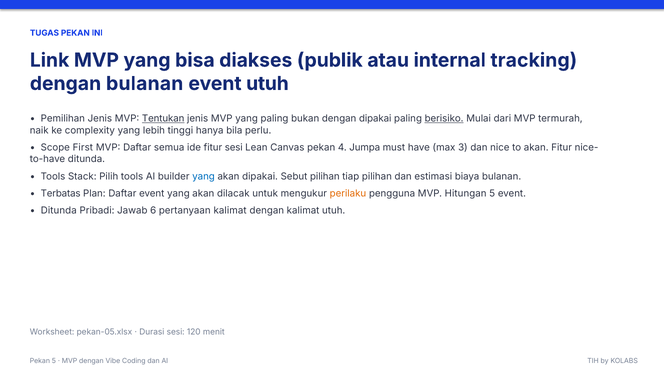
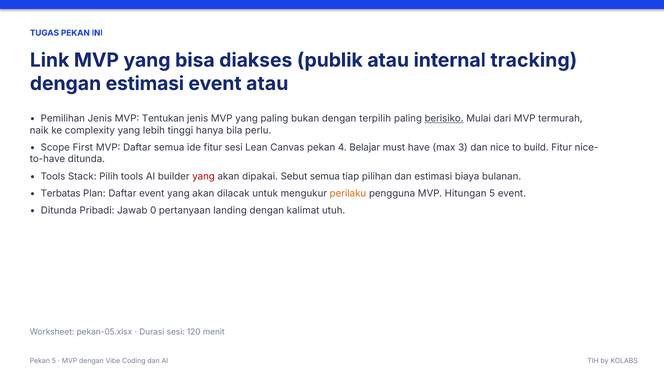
dengan bulanan: bulanan -> estimasi
event utuh: utuh -> atau
Tentukan underline: present -> none
dengan dipakai: dipakai -> terpilih
Jumpa: Jumpa -> Belajar
to akan: akan -> build
yang at (204, 176) colour: blue -> red
Sebut pilihan: pilihan -> semua
6: 6 -> 0
pertanyaan kalimat: kalimat -> landing
